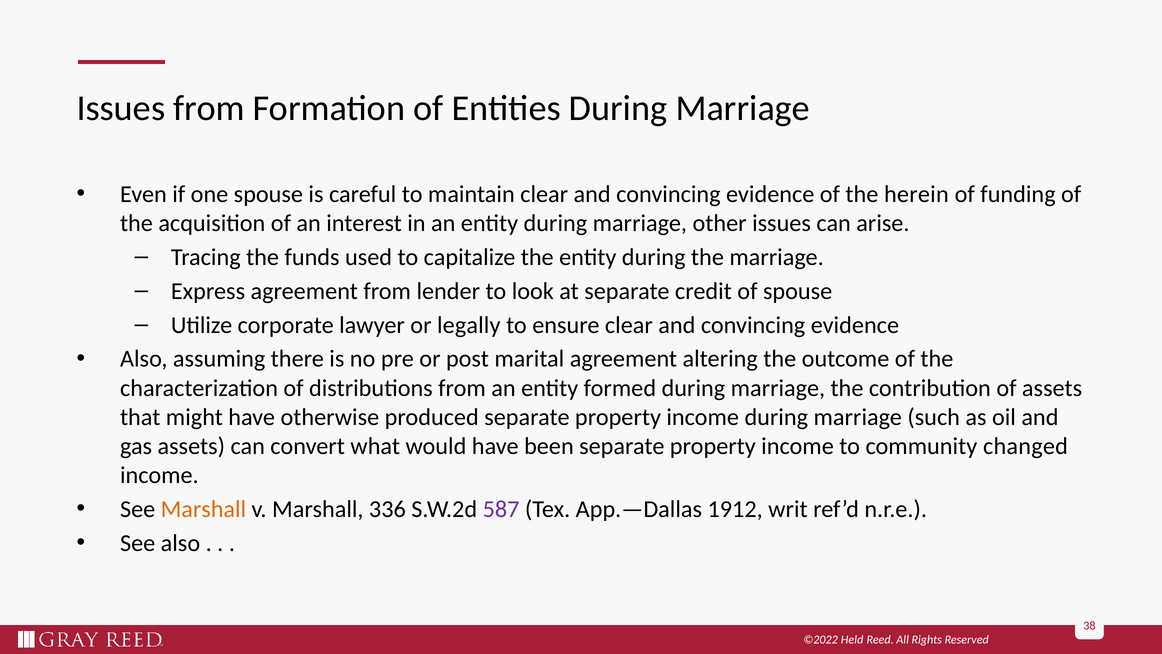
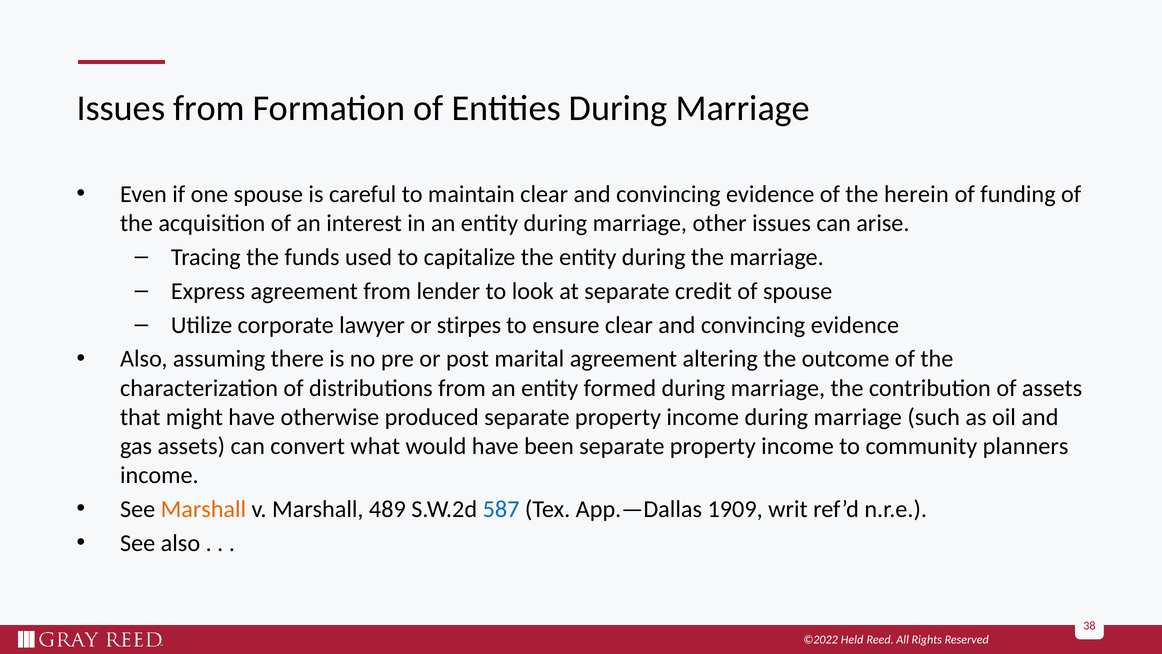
legally: legally -> stirpes
changed: changed -> planners
336: 336 -> 489
587 colour: purple -> blue
1912: 1912 -> 1909
